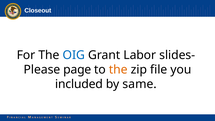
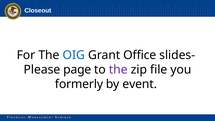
Labor: Labor -> Office
the at (118, 70) colour: orange -> purple
included: included -> formerly
same: same -> event
